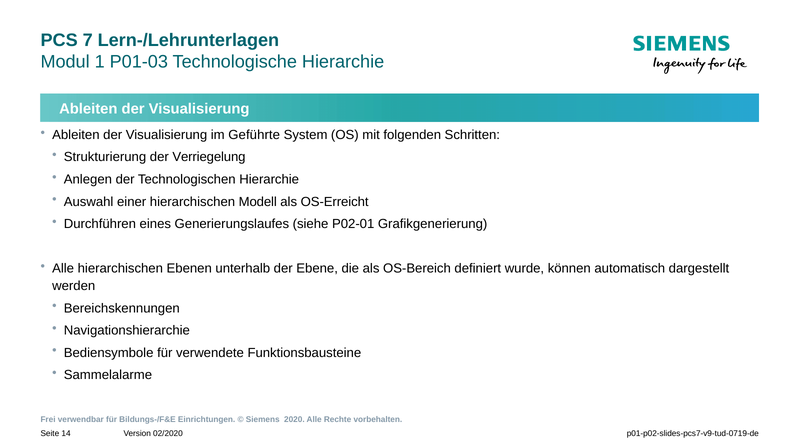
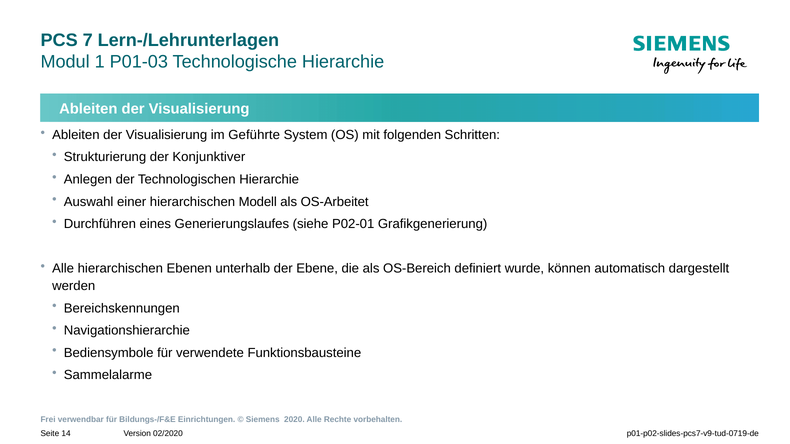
Verriegelung: Verriegelung -> Konjunktiver
OS-Erreicht: OS-Erreicht -> OS-Arbeitet
